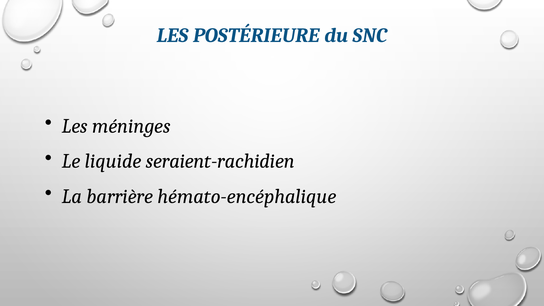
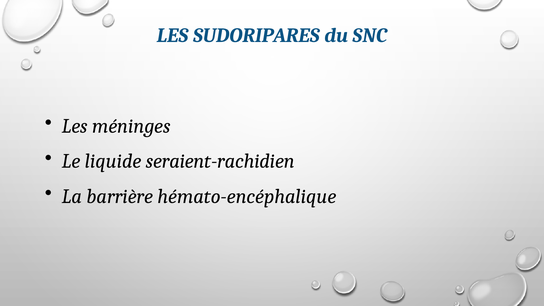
POSTÉRIEURE: POSTÉRIEURE -> SUDORIPARES
